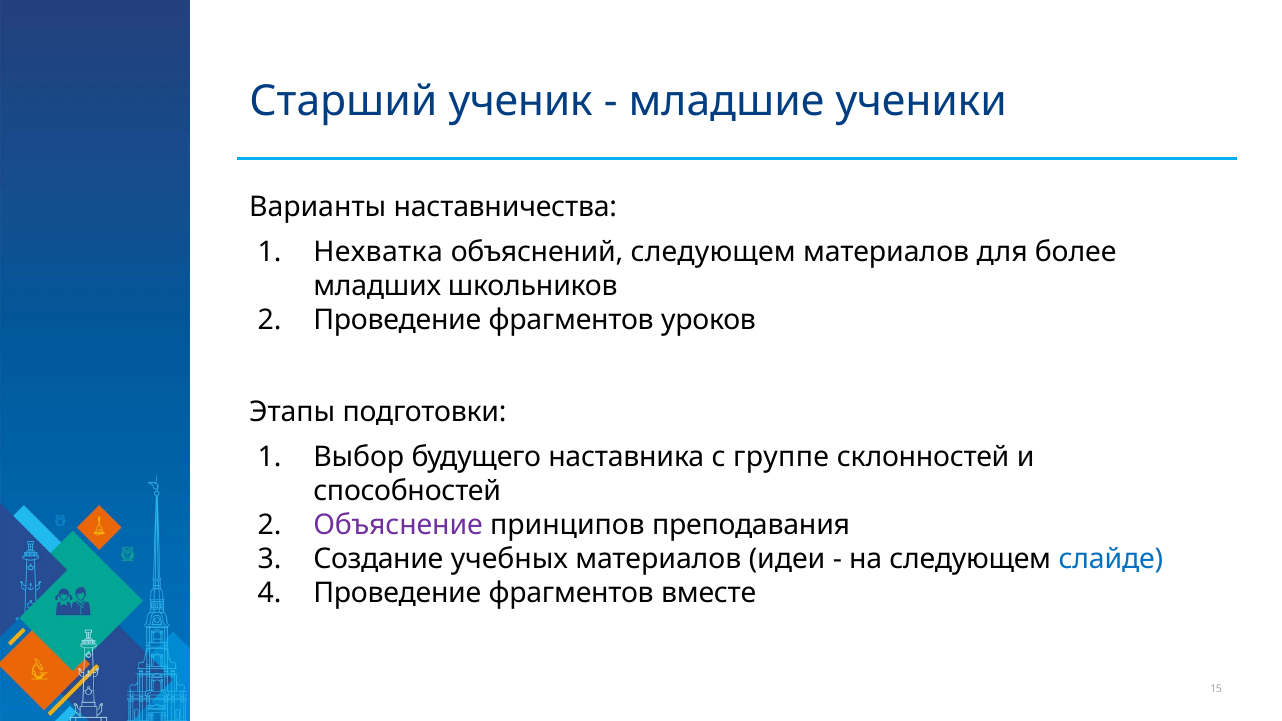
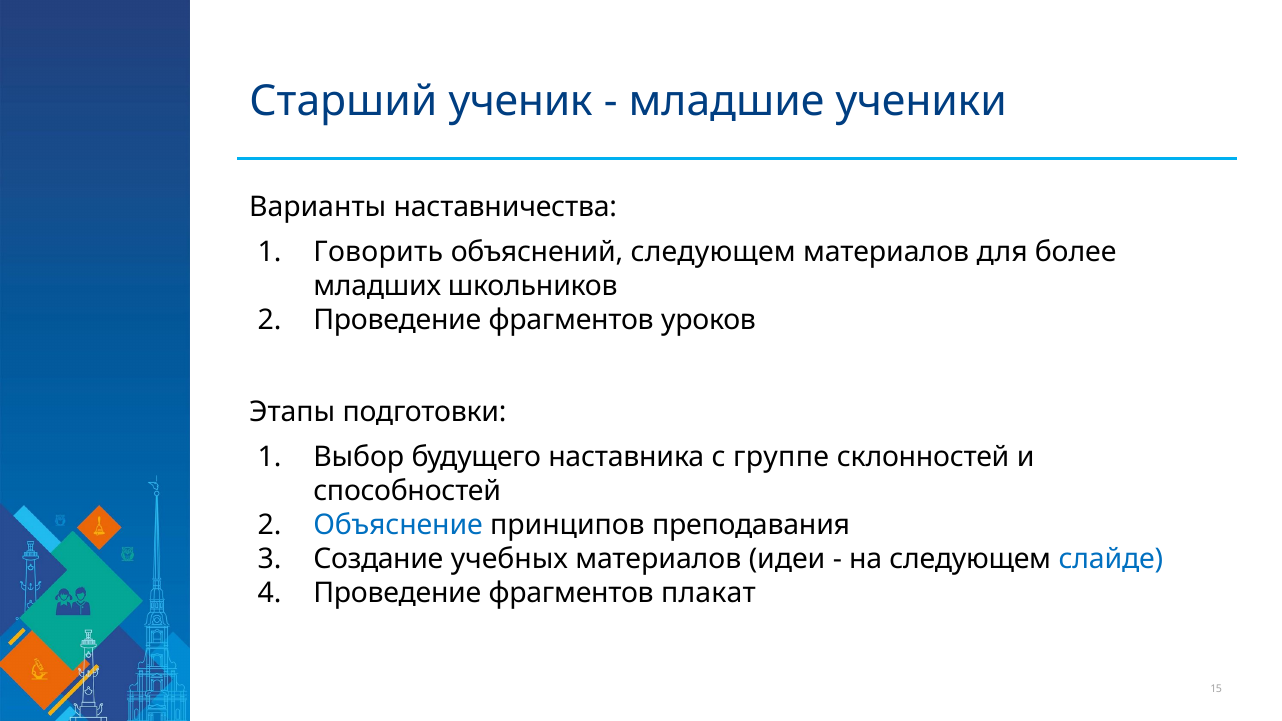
Нехватка: Нехватка -> Говорить
Объяснение colour: purple -> blue
вместе: вместе -> плакат
